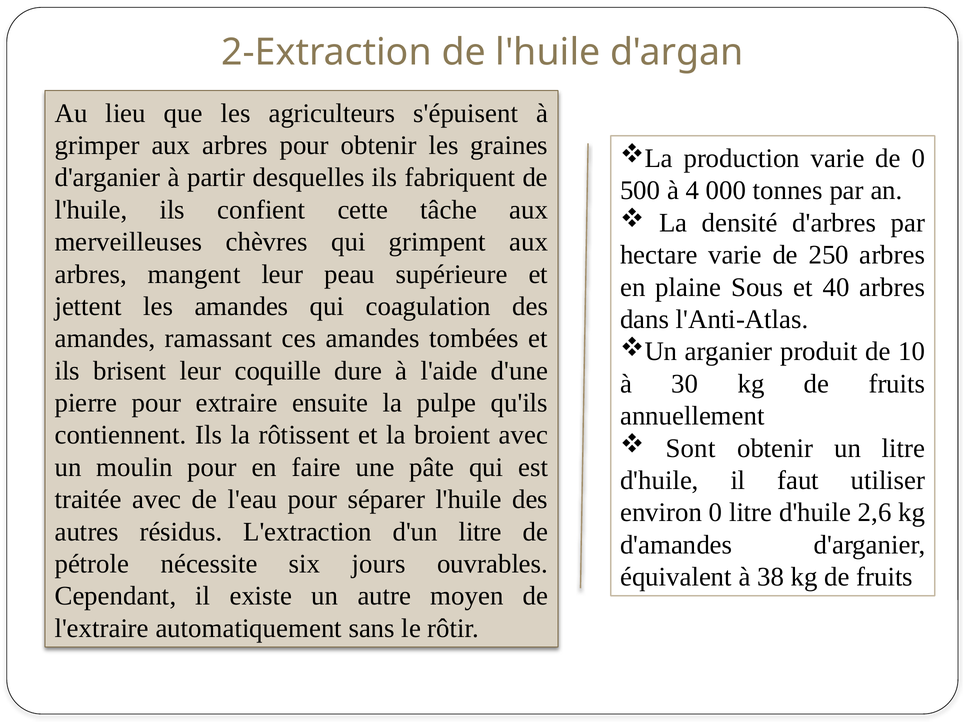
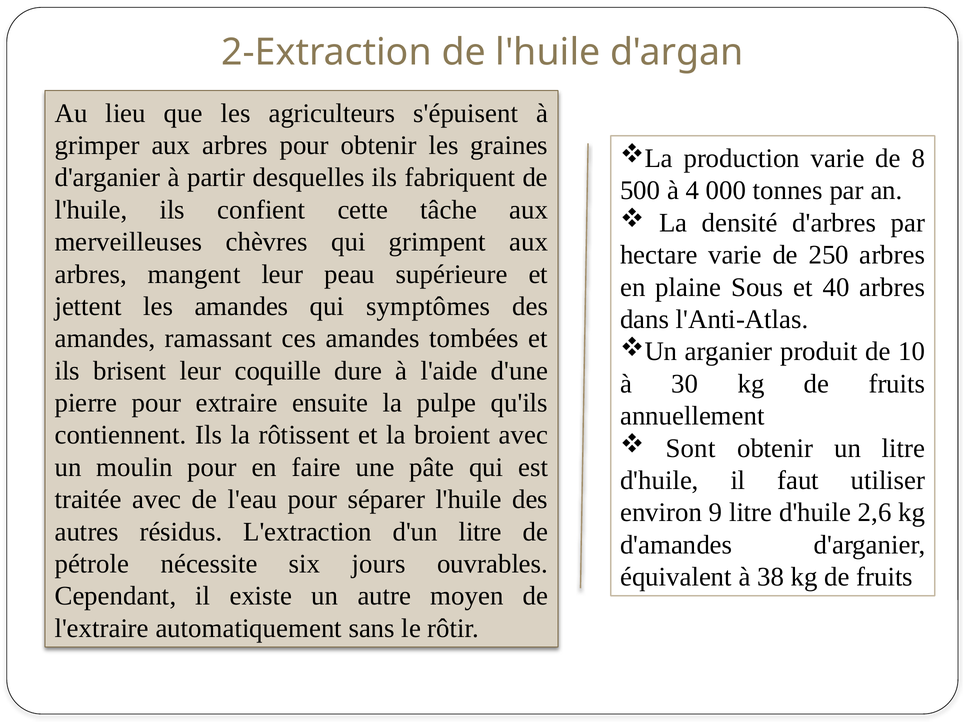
de 0: 0 -> 8
coagulation: coagulation -> symptômes
environ 0: 0 -> 9
